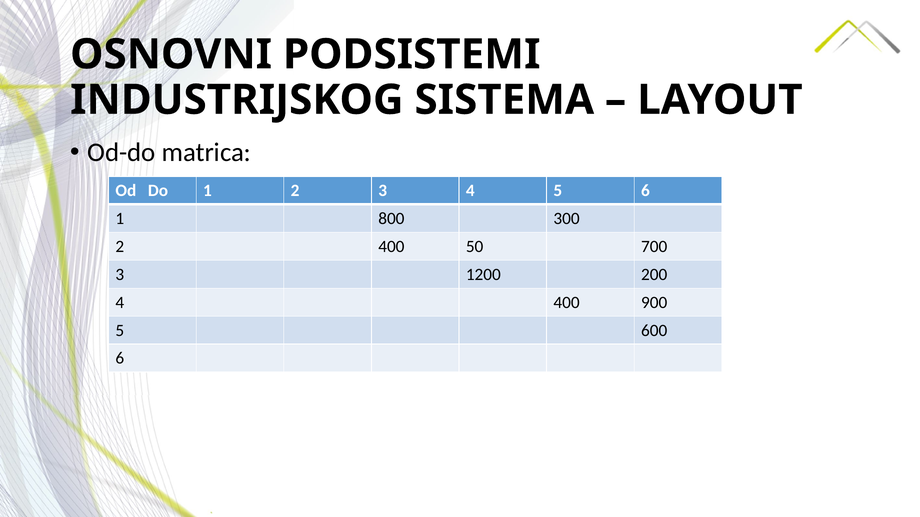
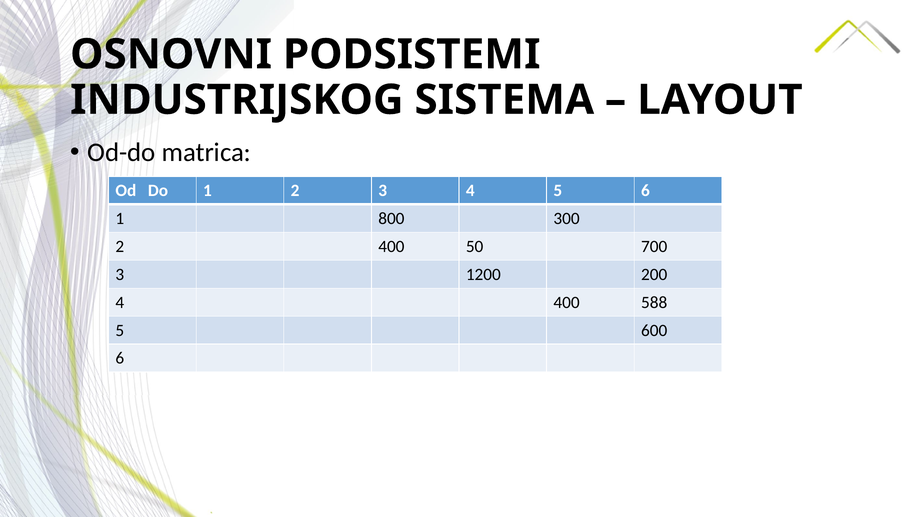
900: 900 -> 588
